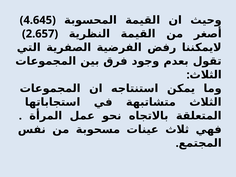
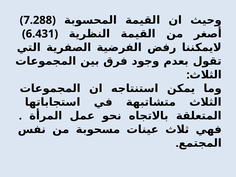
4.645: 4.645 -> 7.288
2.657: 2.657 -> 6.431
